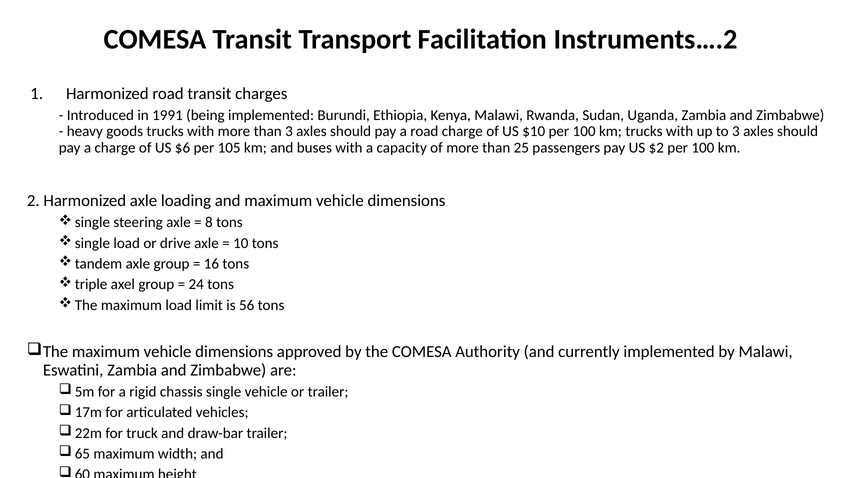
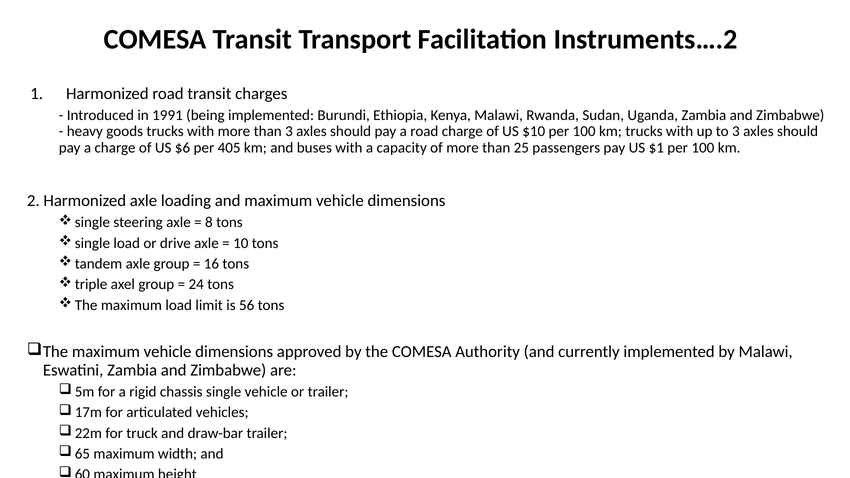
105: 105 -> 405
$2: $2 -> $1
